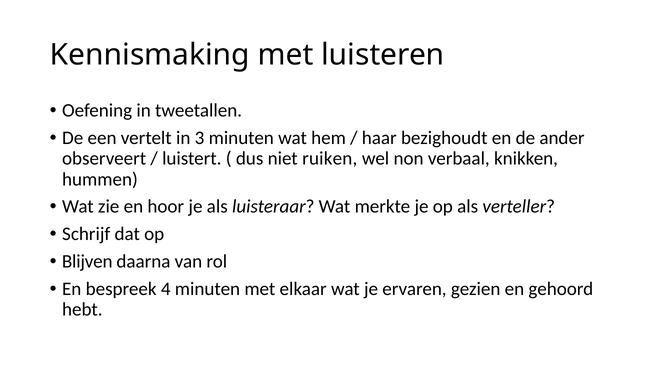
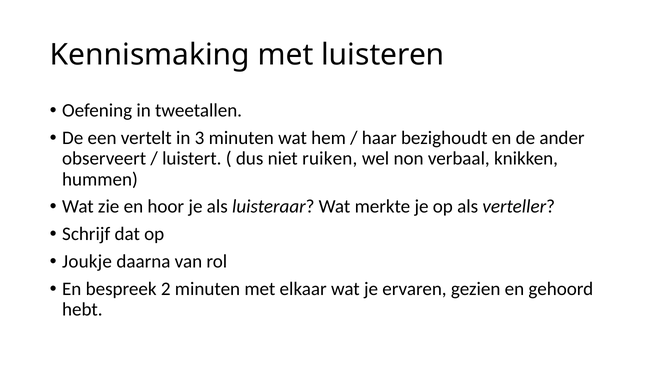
Blijven: Blijven -> Joukje
4: 4 -> 2
